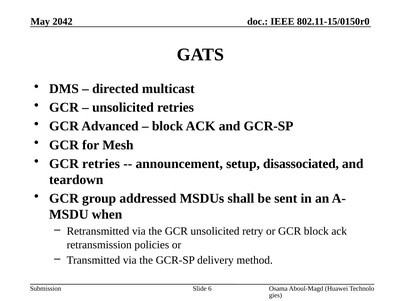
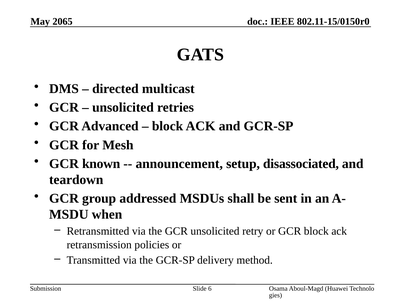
2042: 2042 -> 2065
GCR retries: retries -> known
